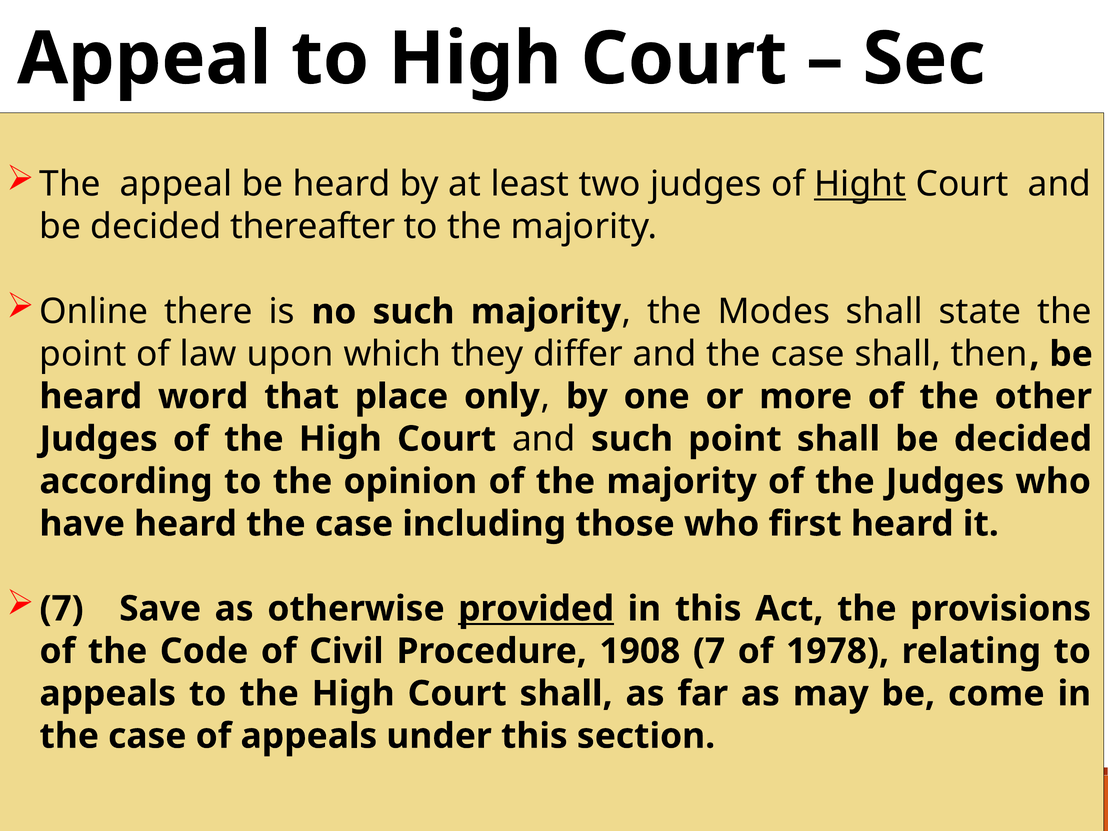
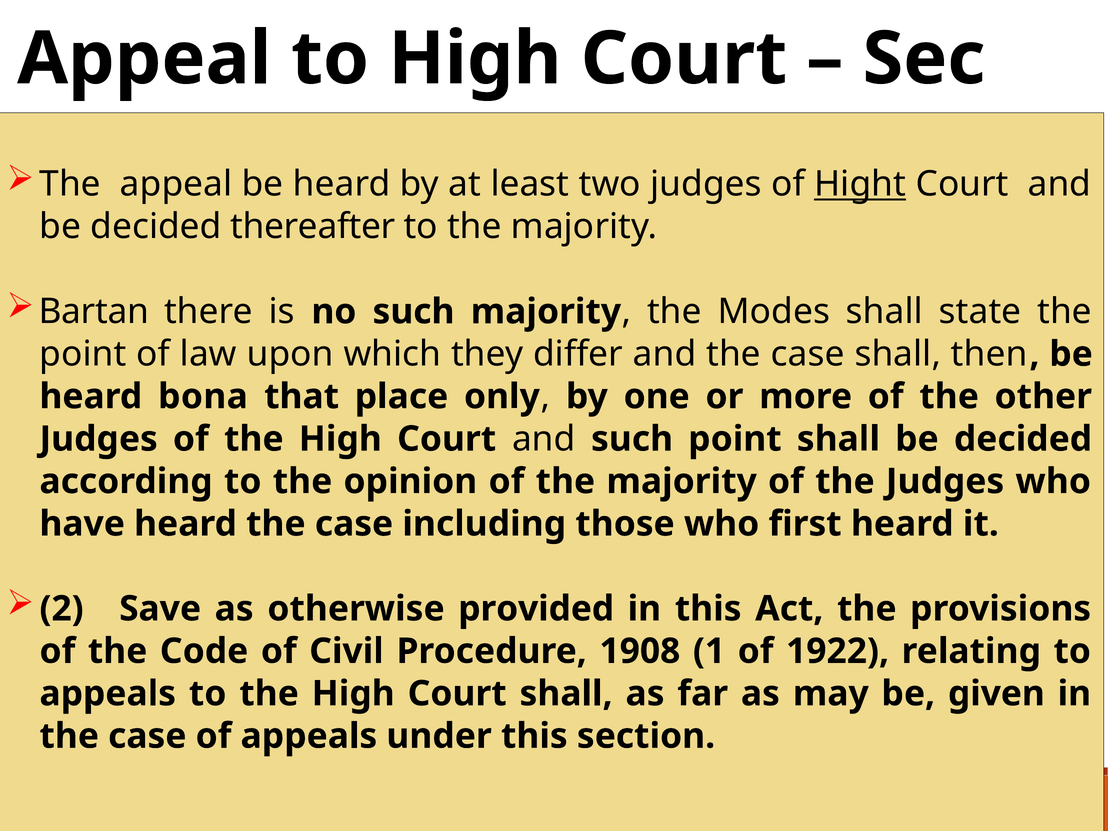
Online: Online -> Bartan
word: word -> bona
7 at (62, 609): 7 -> 2
provided underline: present -> none
1908 7: 7 -> 1
1978: 1978 -> 1922
come: come -> given
